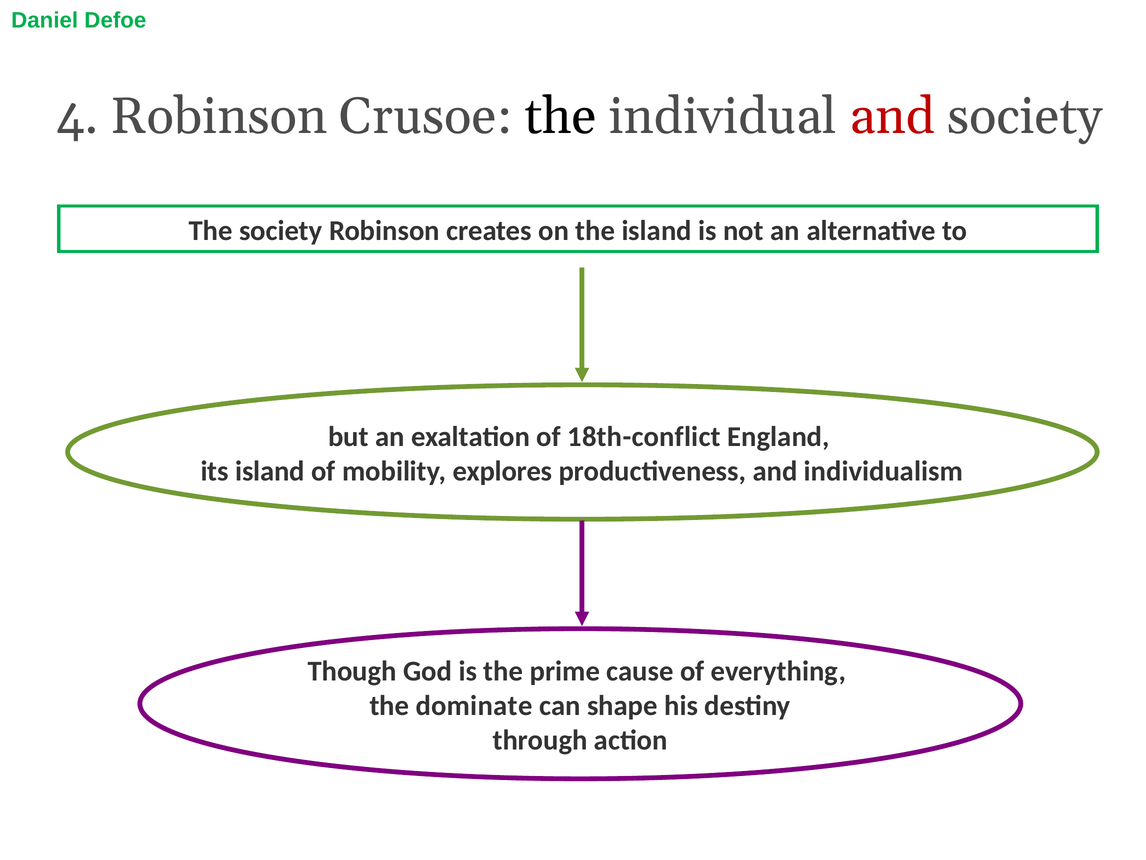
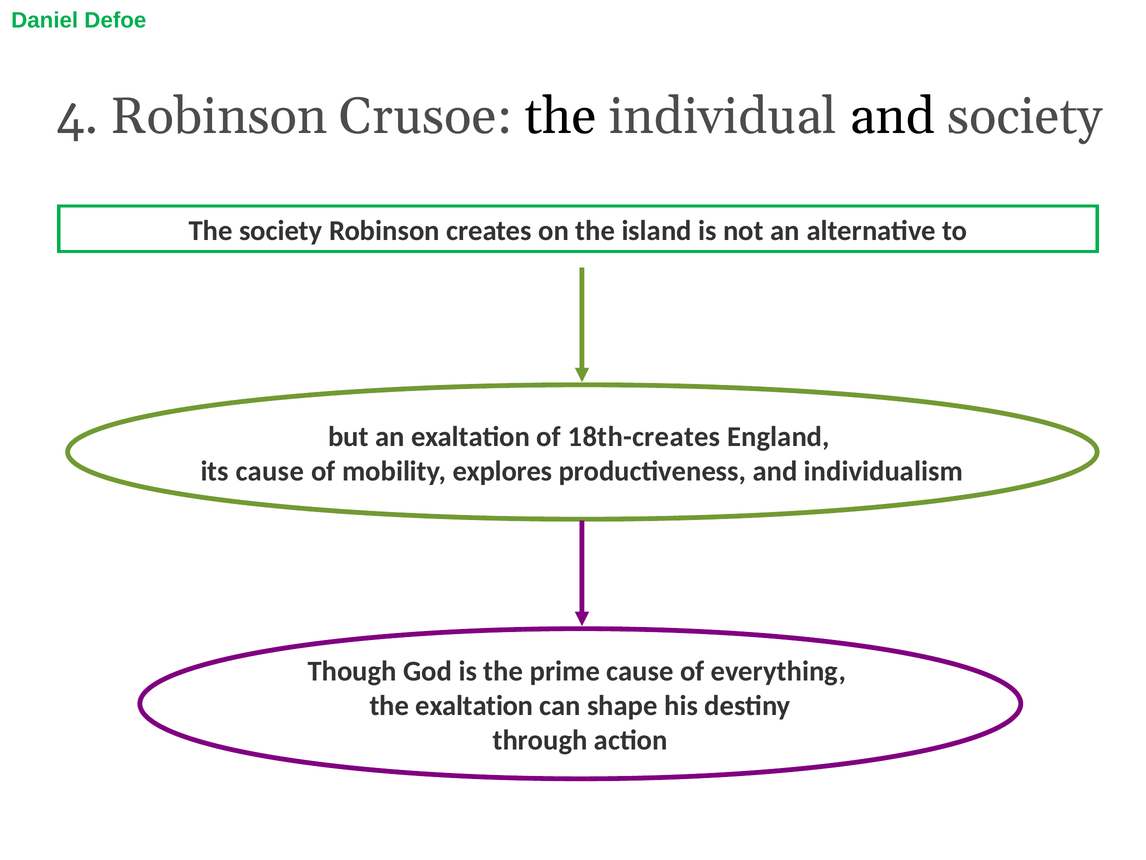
and at (892, 117) colour: red -> black
18th-conflict: 18th-conflict -> 18th-creates
its island: island -> cause
the dominate: dominate -> exaltation
